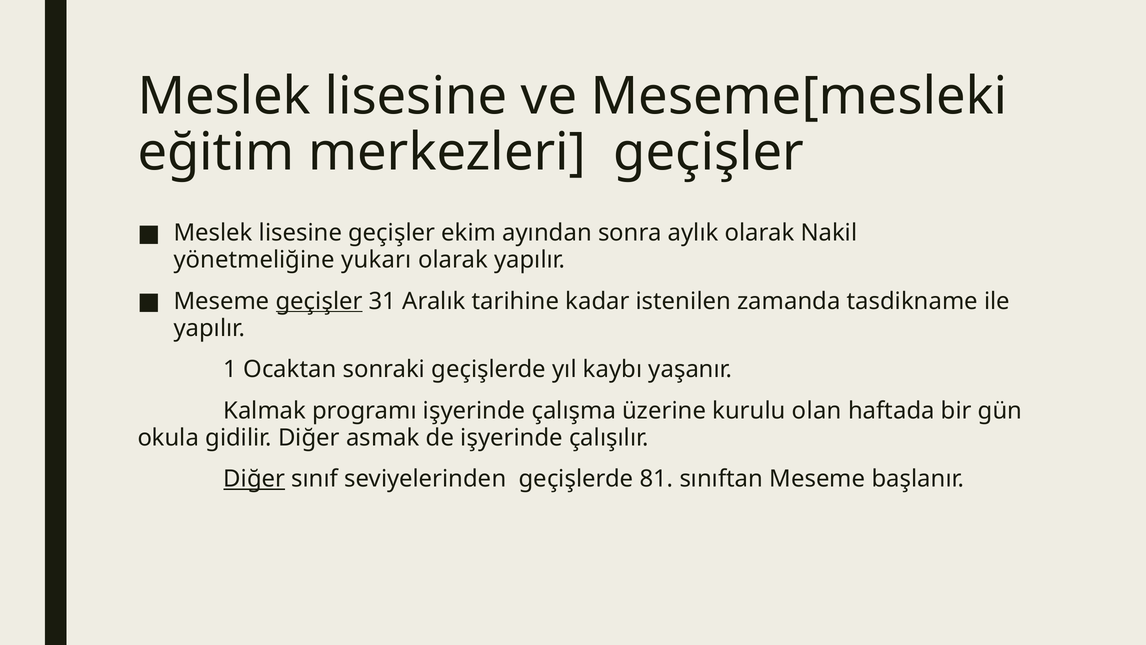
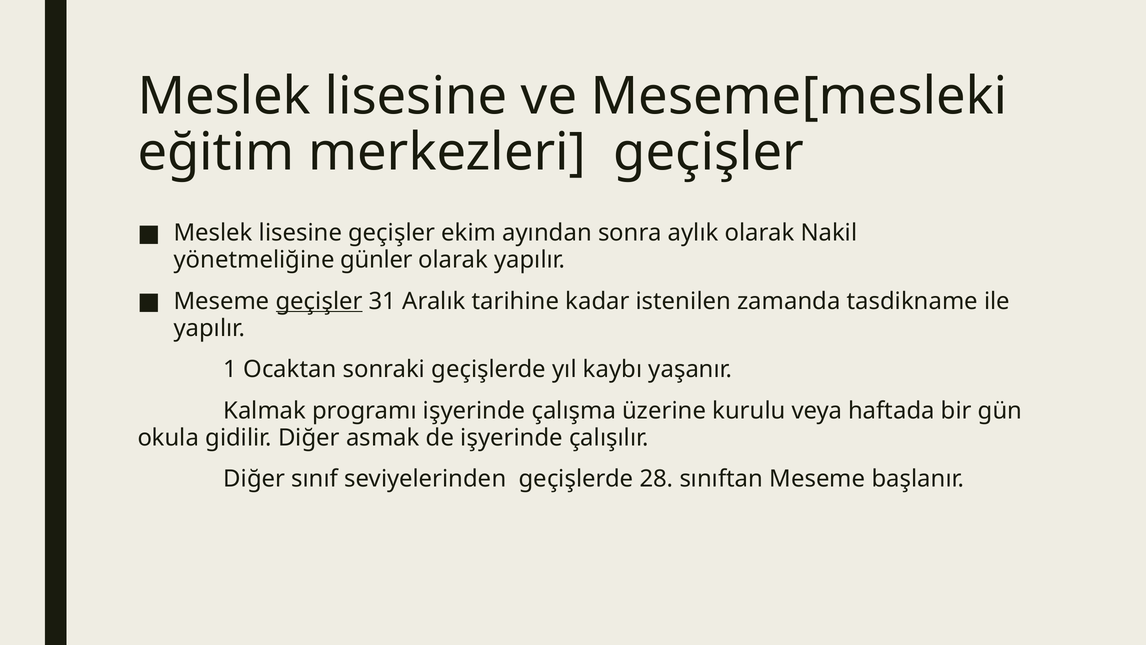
yukarı: yukarı -> günler
olan: olan -> veya
Diğer at (254, 479) underline: present -> none
81: 81 -> 28
